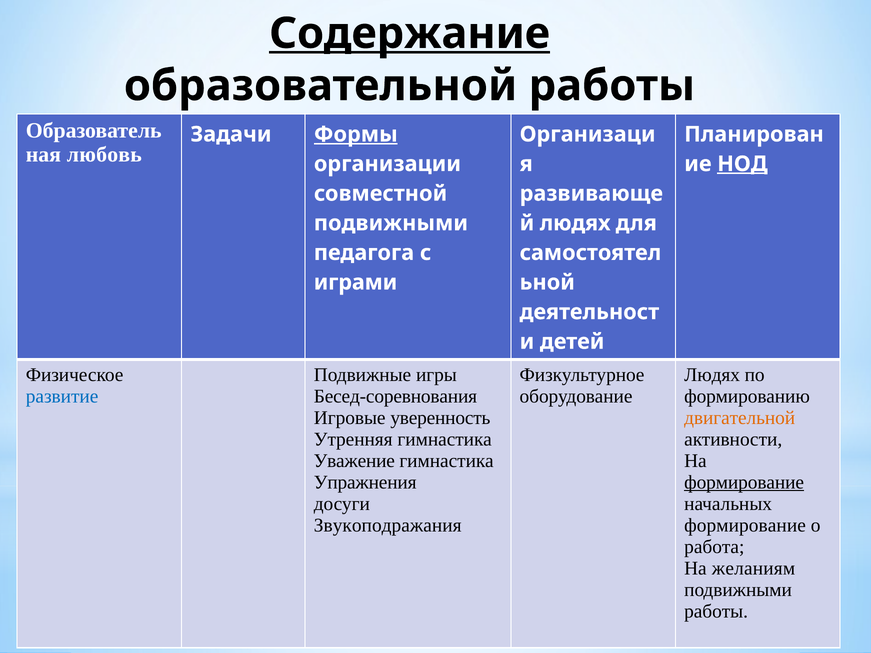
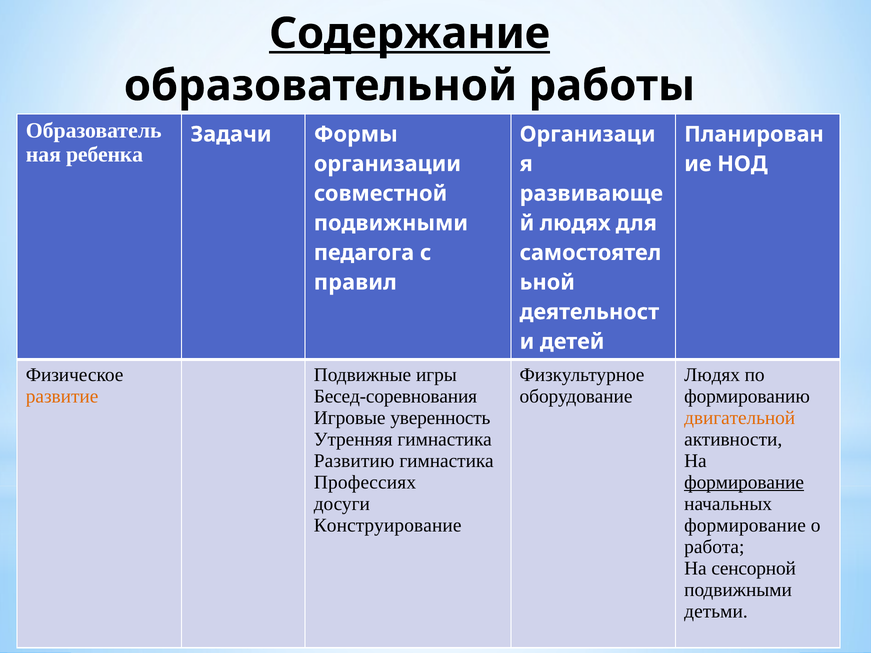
Формы underline: present -> none
любовь: любовь -> ребенка
НОД underline: present -> none
играми: играми -> правил
развитие colour: blue -> orange
Уважение: Уважение -> Развитию
Упражнения: Упражнения -> Профессиях
Звукоподражания: Звукоподражания -> Конструирование
желаниям: желаниям -> сенсорной
работы at (716, 612): работы -> детьми
